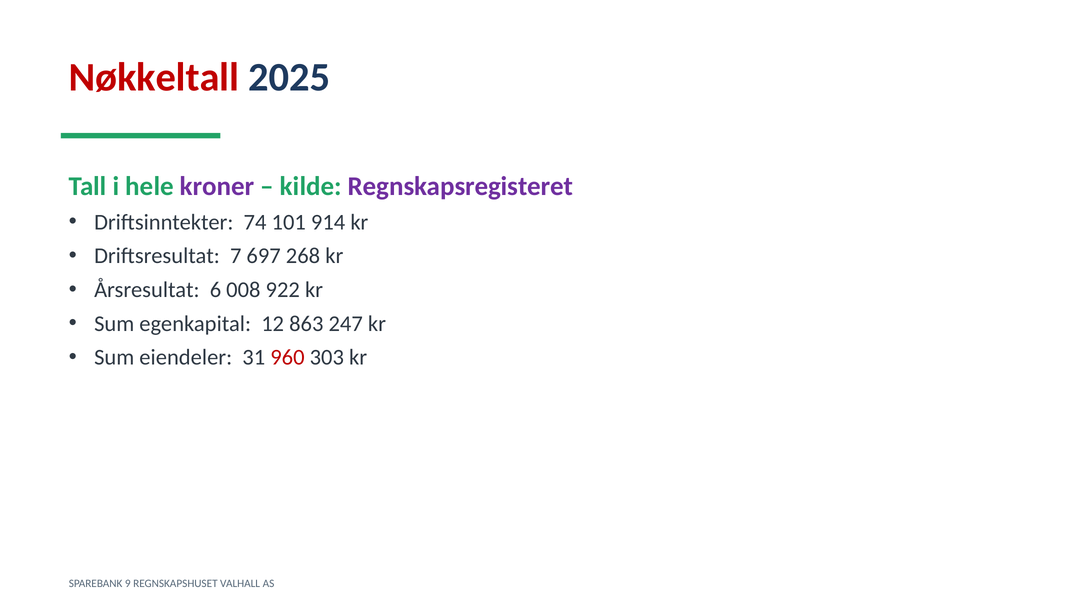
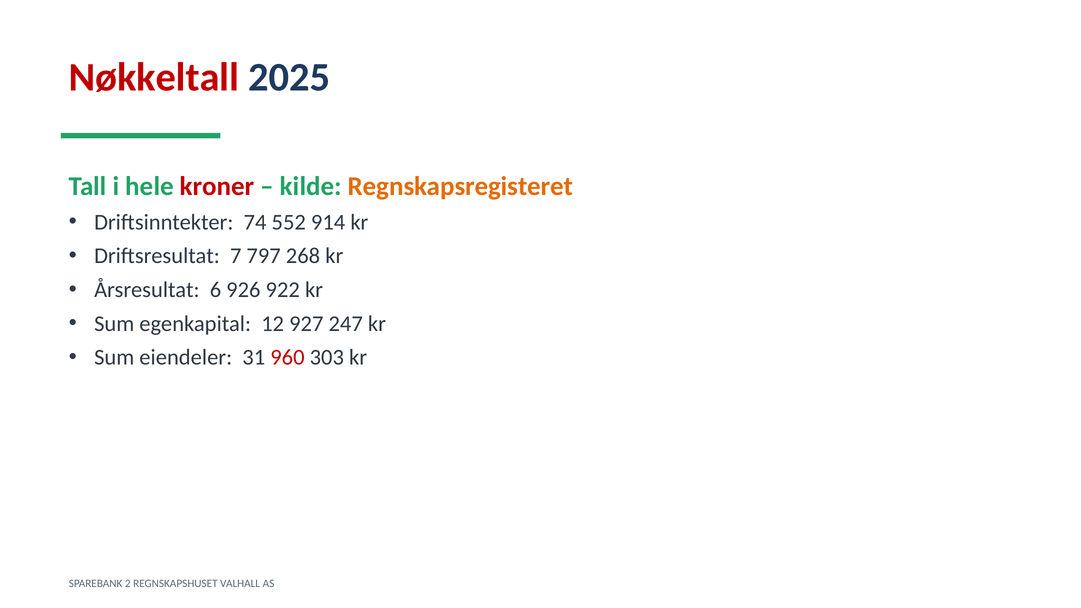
kroner colour: purple -> red
Regnskapsregisteret colour: purple -> orange
101: 101 -> 552
697: 697 -> 797
008: 008 -> 926
863: 863 -> 927
9: 9 -> 2
